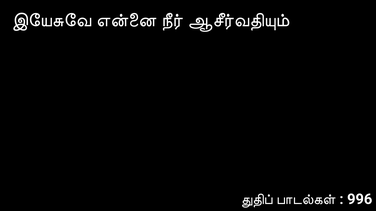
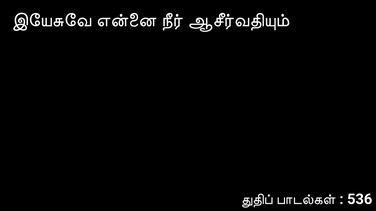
996: 996 -> 536
